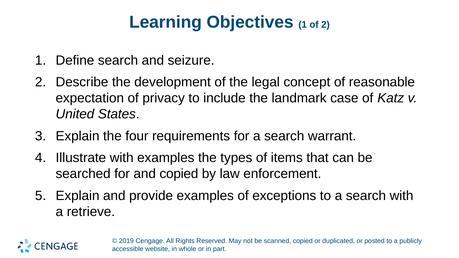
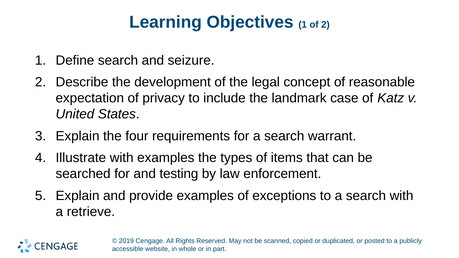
and copied: copied -> testing
